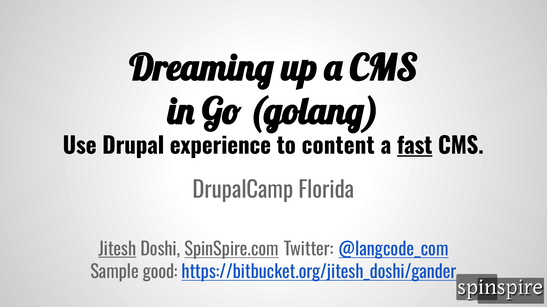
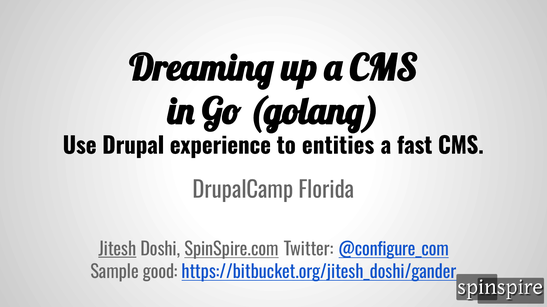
content: content -> entities
fast underline: present -> none
@langcode_com: @langcode_com -> @configure_com
